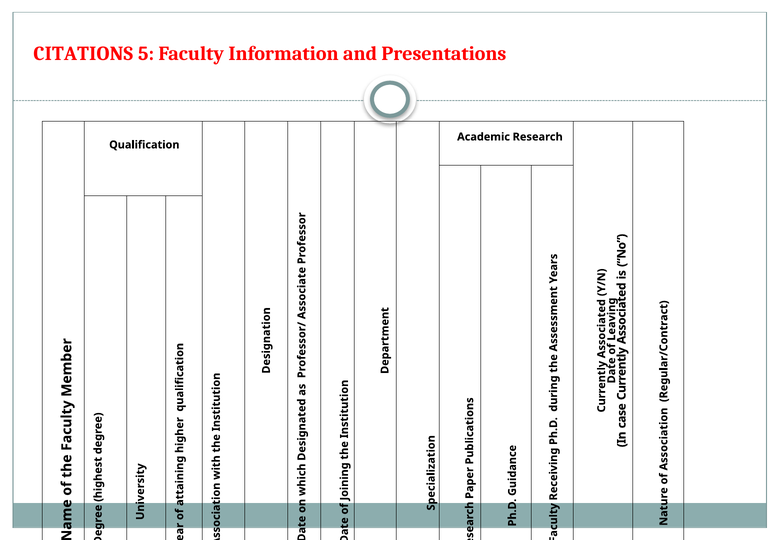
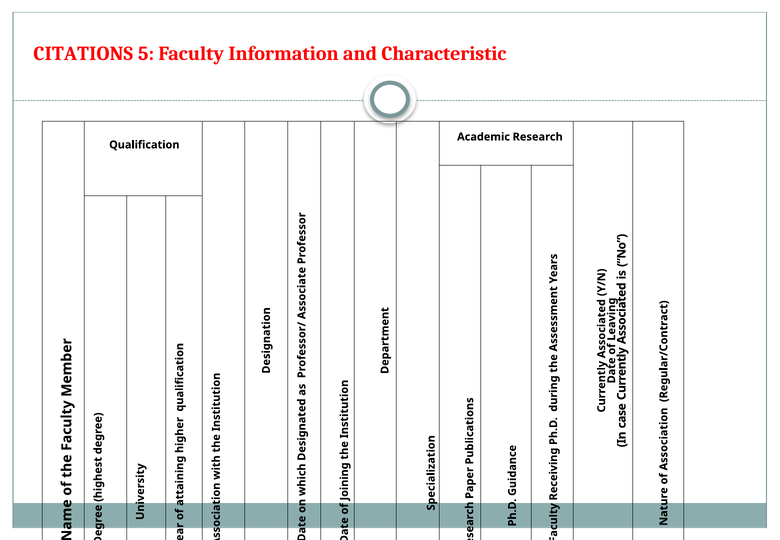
Presentations: Presentations -> Characteristic
